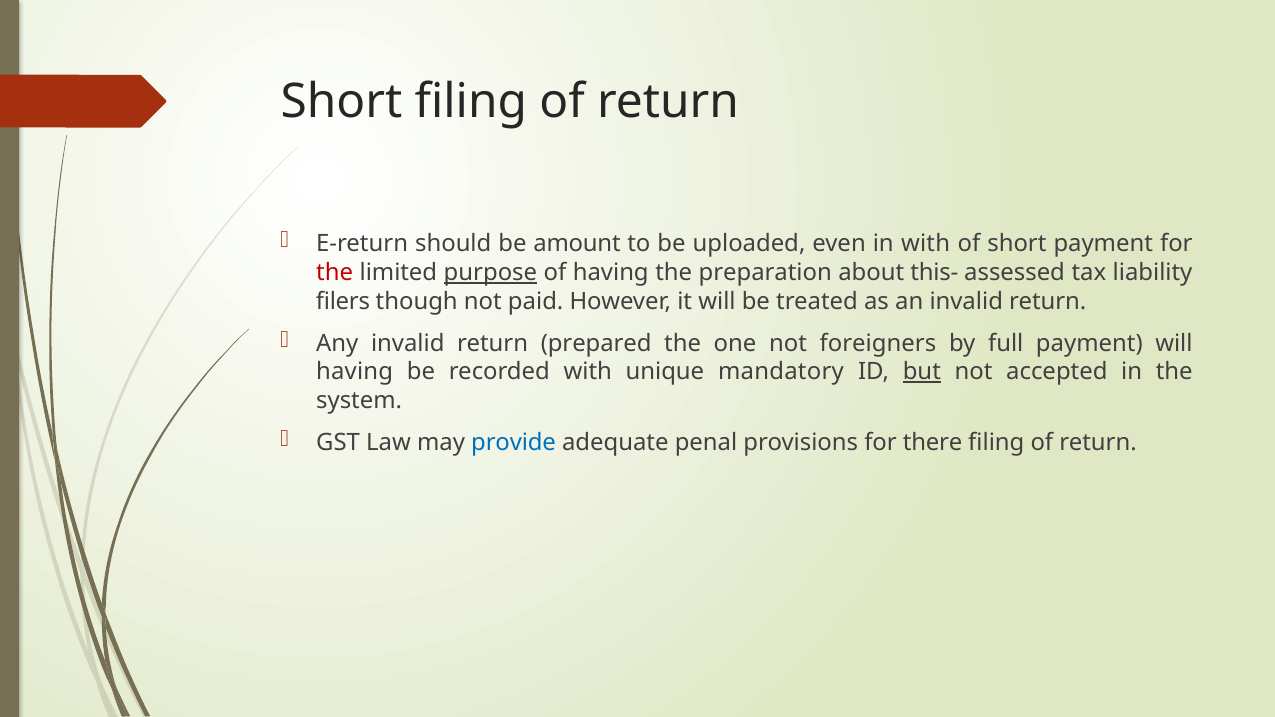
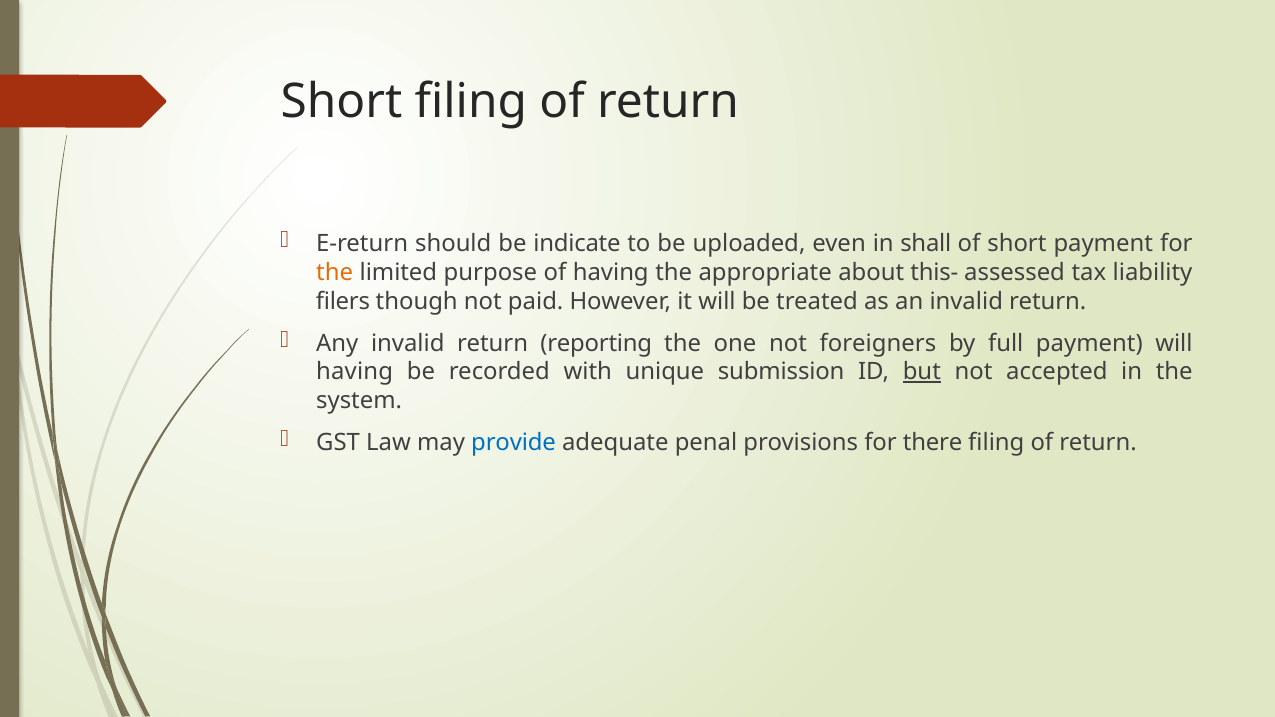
amount: amount -> indicate
in with: with -> shall
the at (335, 273) colour: red -> orange
purpose underline: present -> none
preparation: preparation -> appropriate
prepared: prepared -> reporting
mandatory: mandatory -> submission
